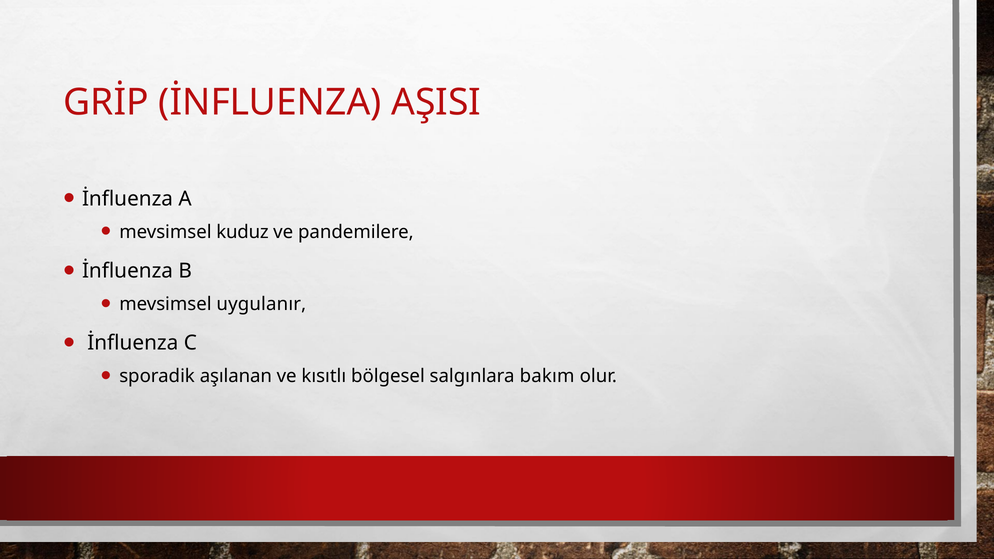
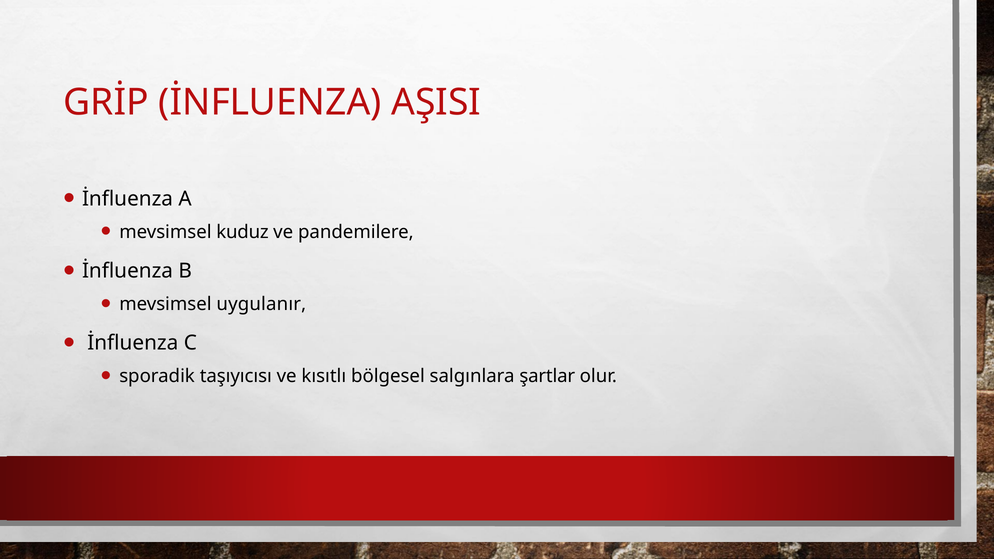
aşılanan: aşılanan -> taşıyıcısı
bakım: bakım -> şartlar
